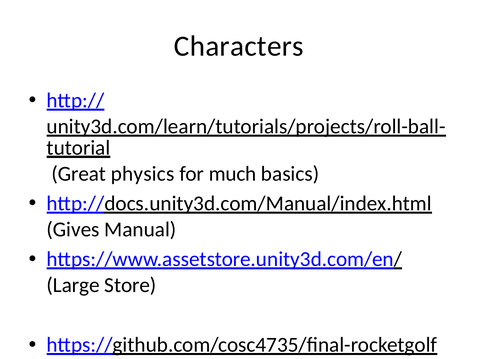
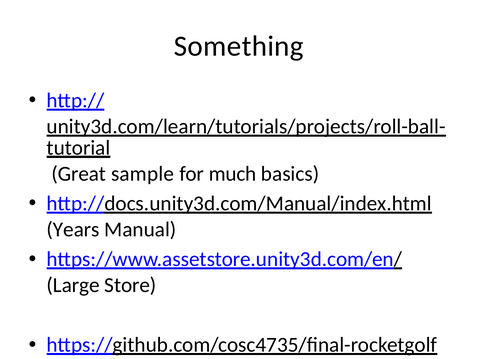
Characters: Characters -> Something
physics: physics -> sample
Gives: Gives -> Years
